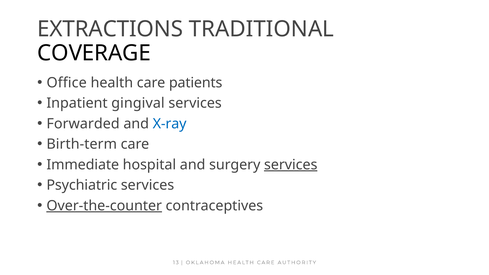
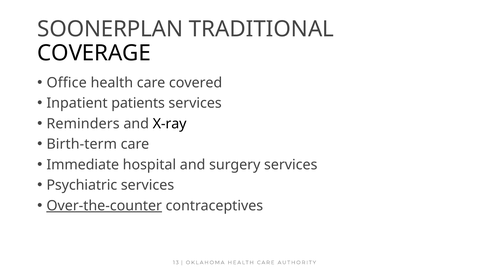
EXTRACTIONS: EXTRACTIONS -> SOONERPLAN
patients: patients -> covered
gingival: gingival -> patients
Forwarded: Forwarded -> Reminders
X-ray colour: blue -> black
services at (291, 165) underline: present -> none
